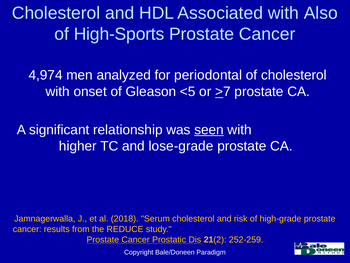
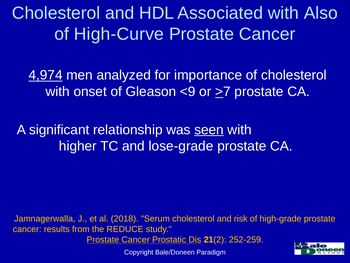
High-Sports: High-Sports -> High-Curve
4,974 underline: none -> present
periodontal: periodontal -> importance
<5: <5 -> <9
